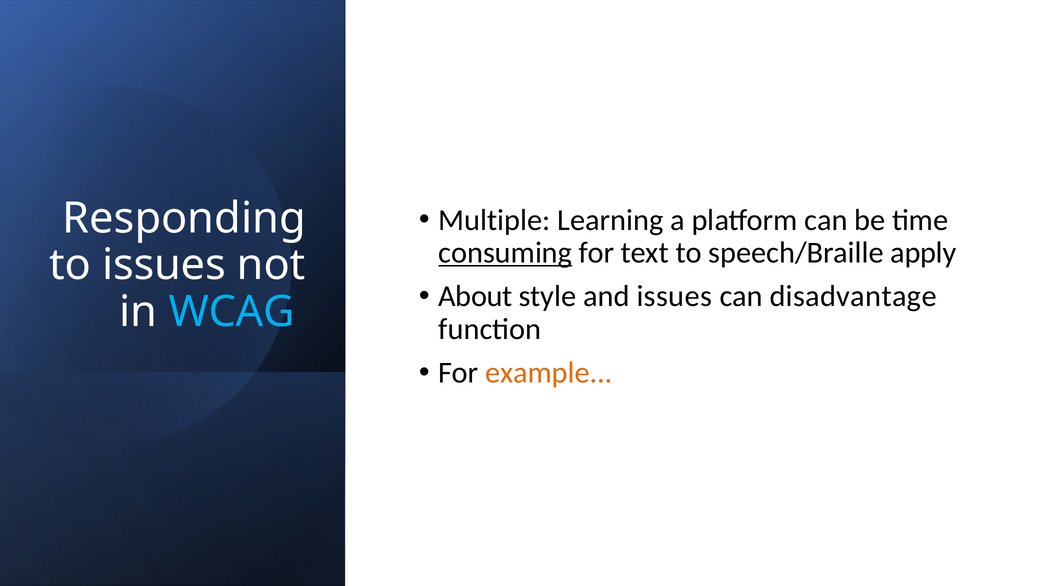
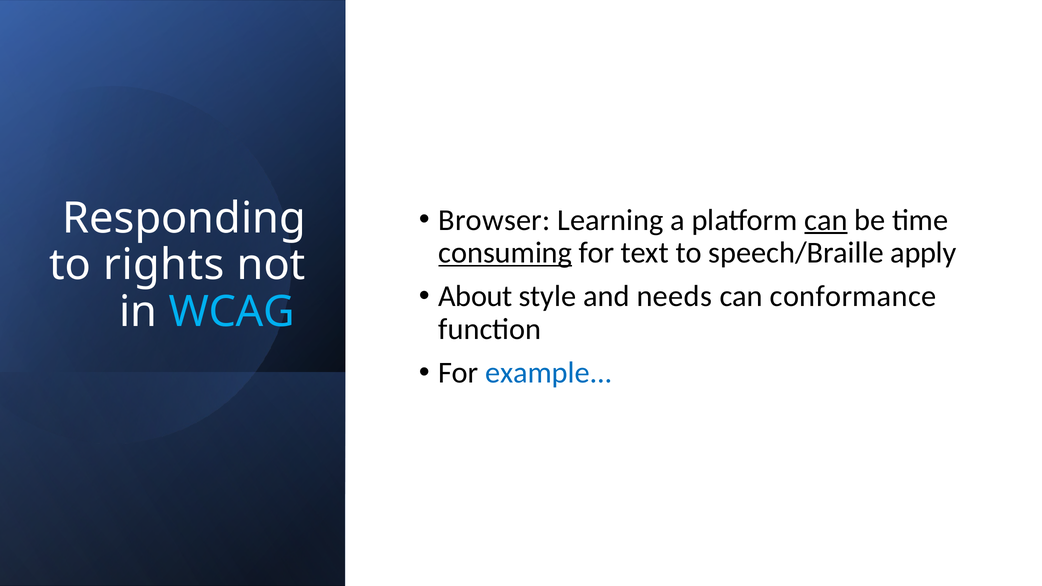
Multiple: Multiple -> Browser
can at (826, 220) underline: none -> present
to issues: issues -> rights
and issues: issues -> needs
disadvantage: disadvantage -> conformance
example colour: orange -> blue
